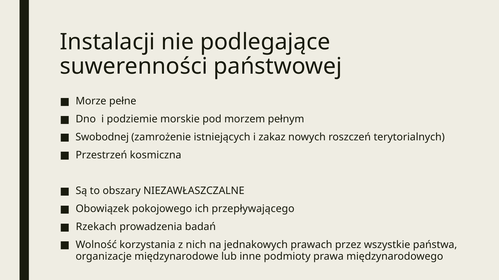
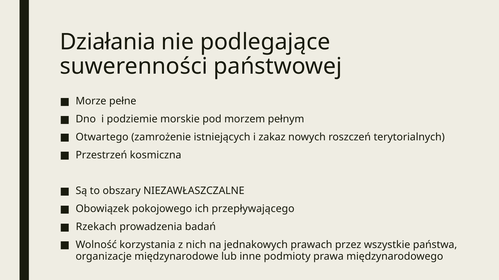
Instalacji: Instalacji -> Działania
Swobodnej: Swobodnej -> Otwartego
